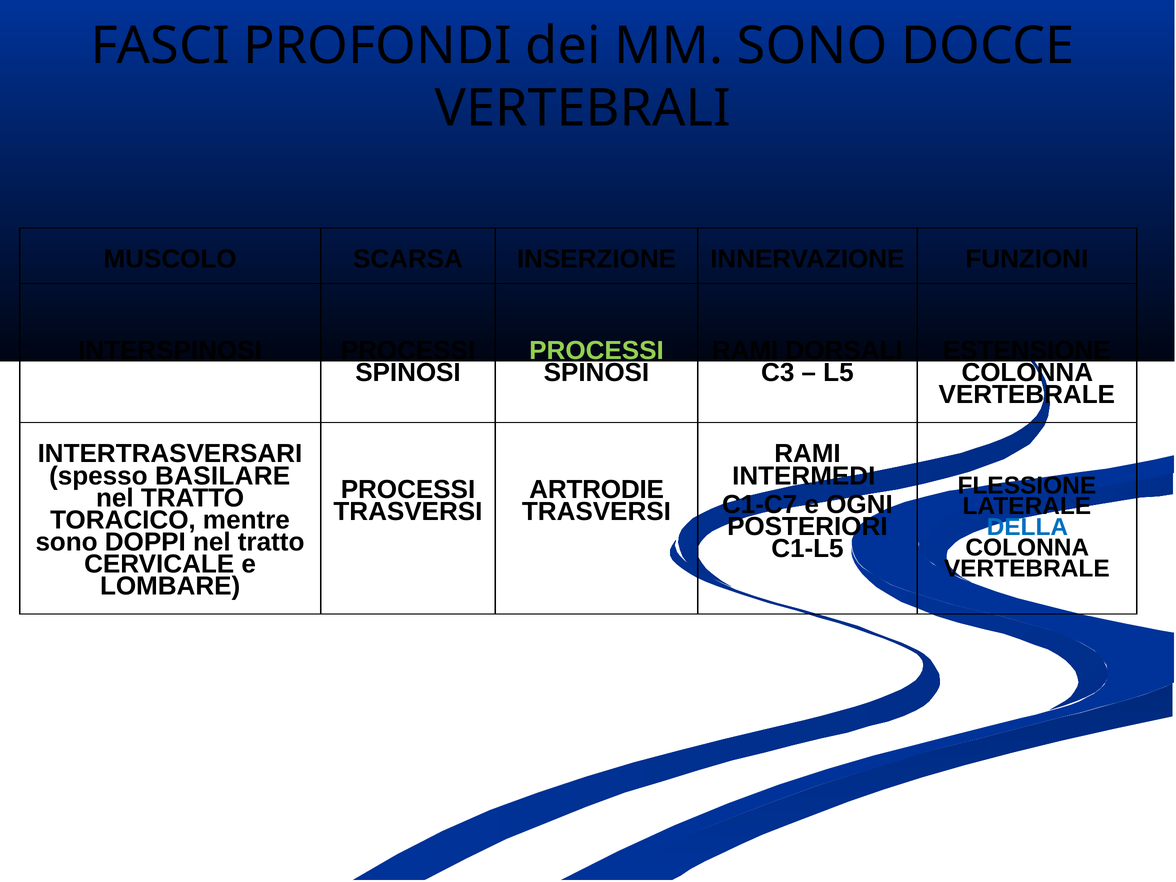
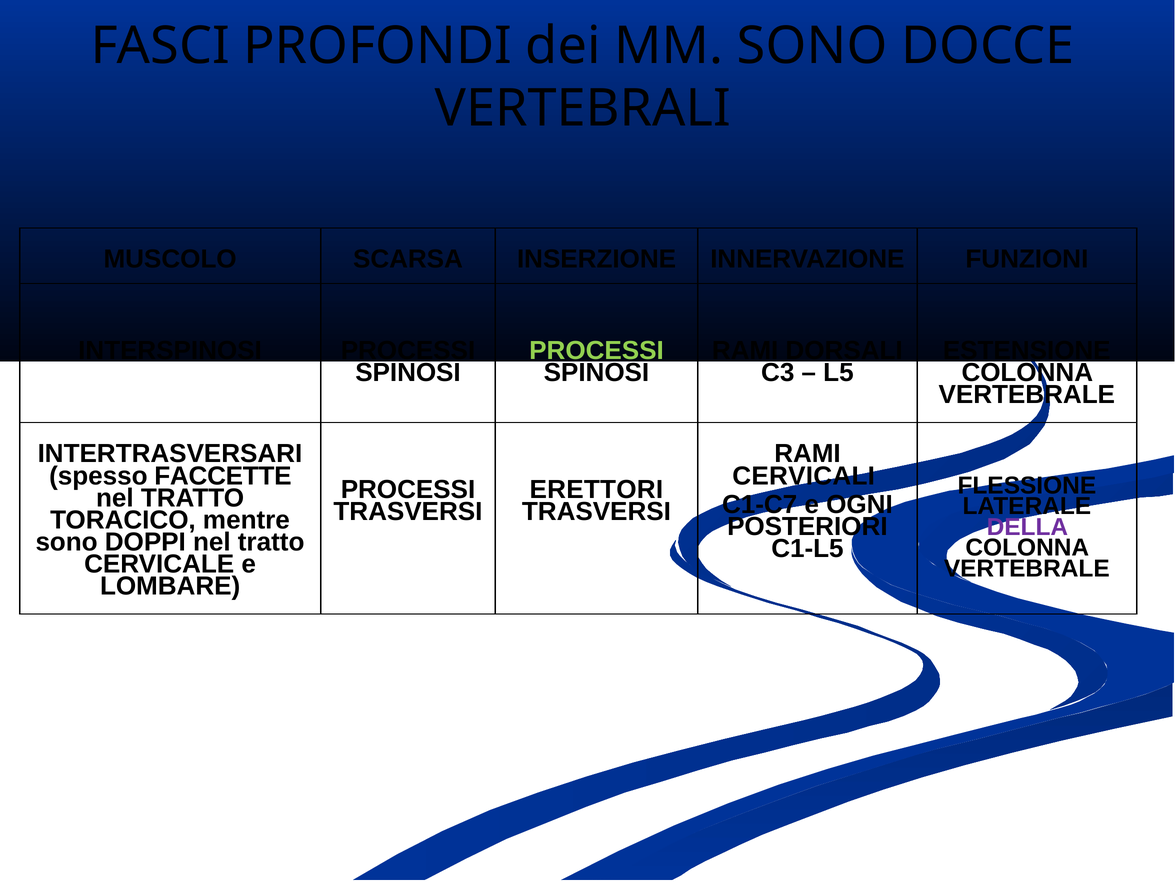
BASILARE: BASILARE -> FACCETTE
INTERMEDI: INTERMEDI -> CERVICALI
ARTRODIE: ARTRODIE -> ERETTORI
DELLA colour: blue -> purple
